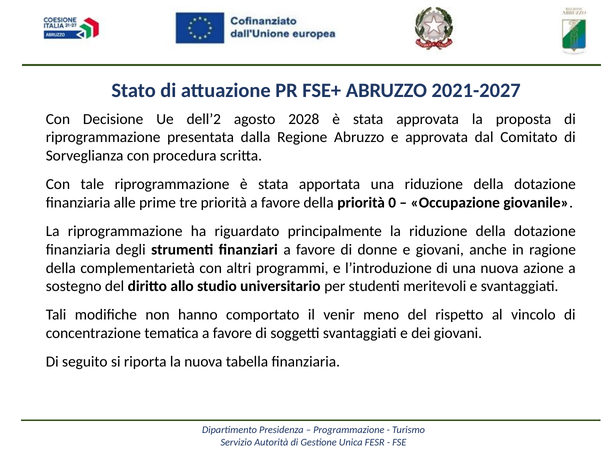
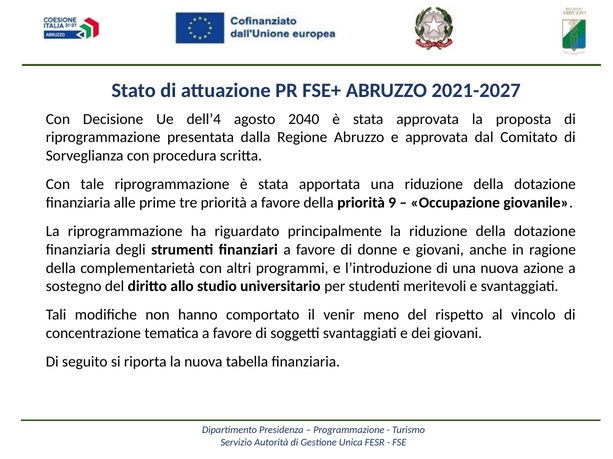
dell’2: dell’2 -> dell’4
2028: 2028 -> 2040
0: 0 -> 9
